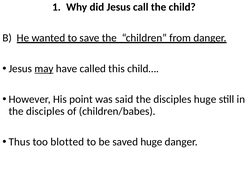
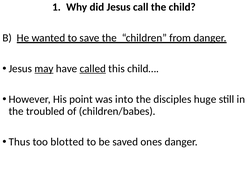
called underline: none -> present
said: said -> into
disciples at (45, 111): disciples -> troubled
saved huge: huge -> ones
